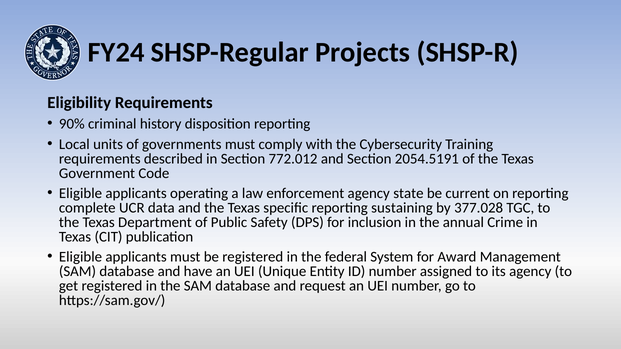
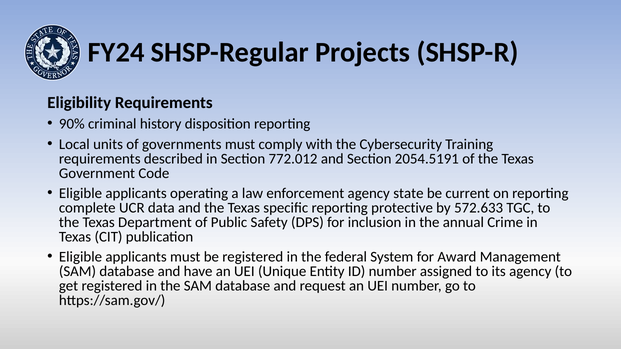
sustaining: sustaining -> protective
377.028: 377.028 -> 572.633
